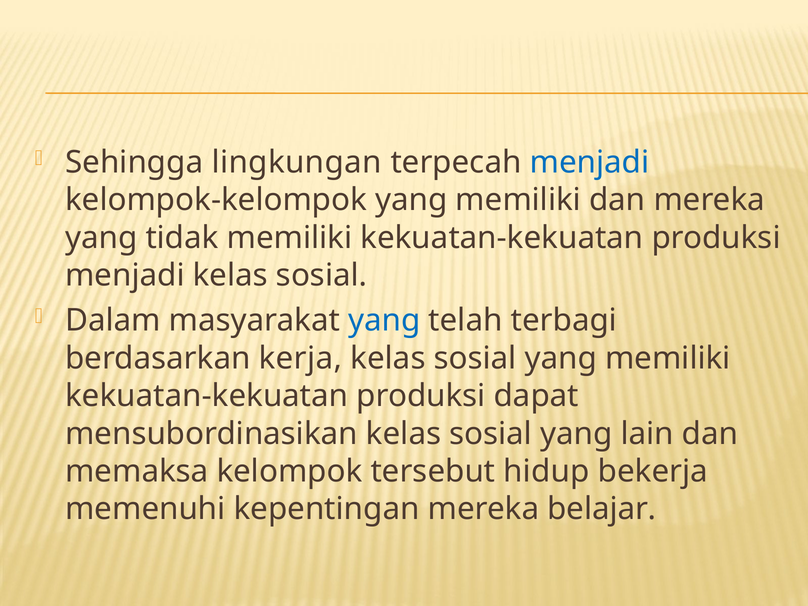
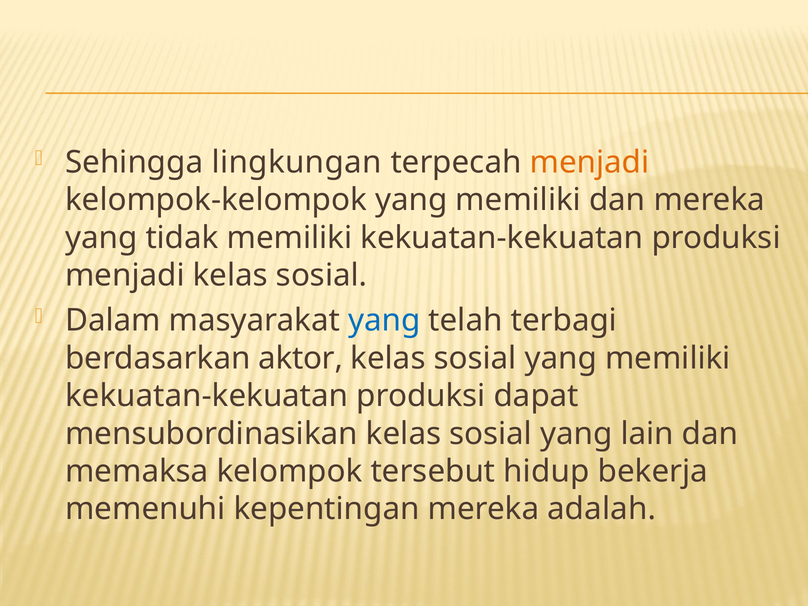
menjadi at (590, 162) colour: blue -> orange
kerja: kerja -> aktor
belajar: belajar -> adalah
